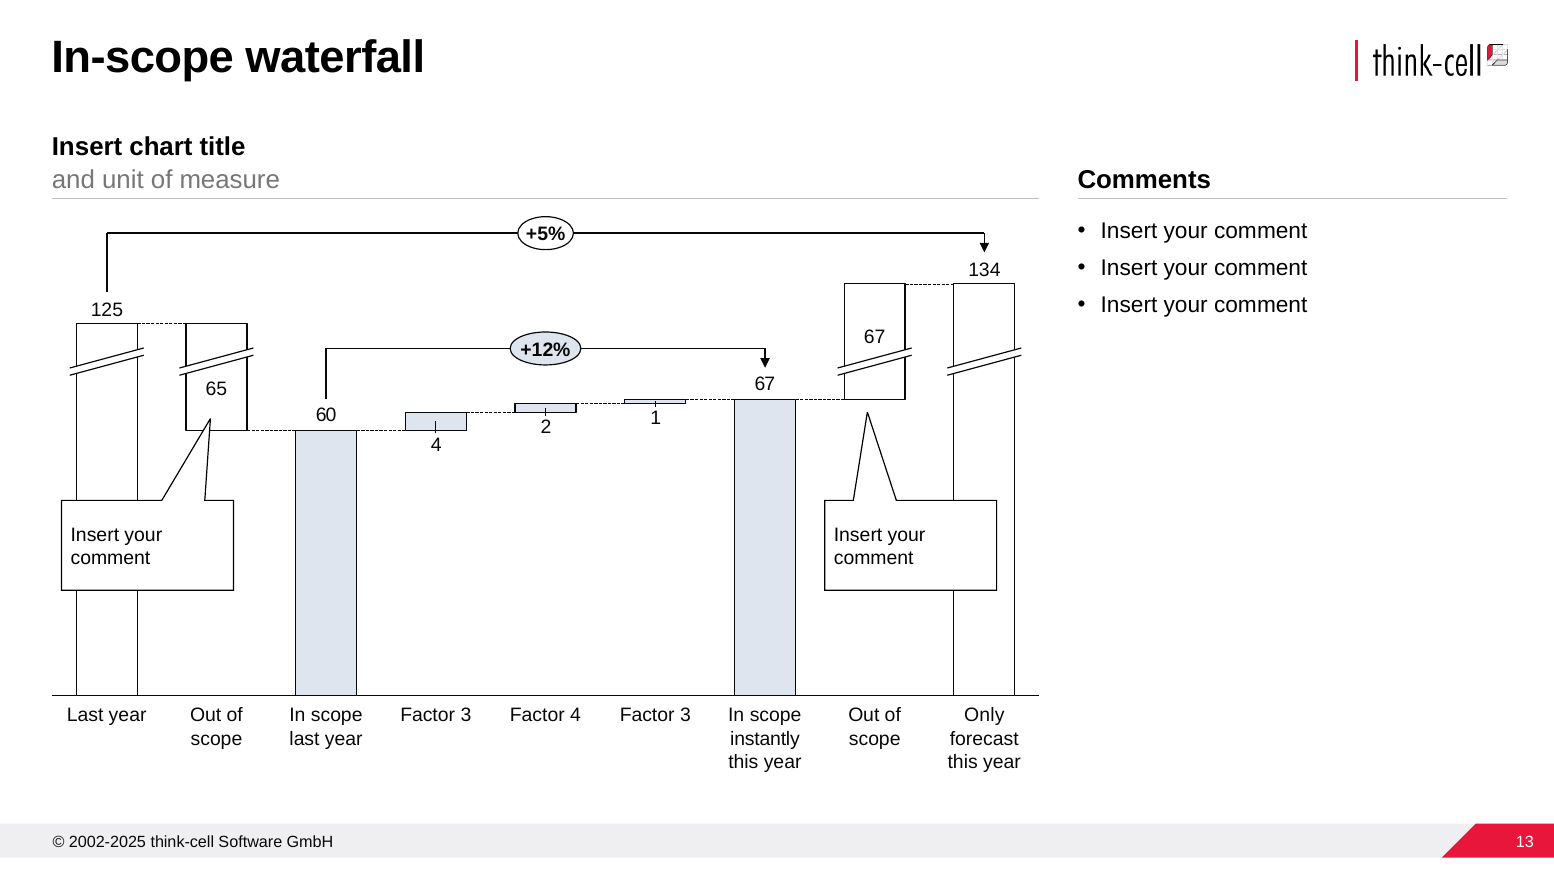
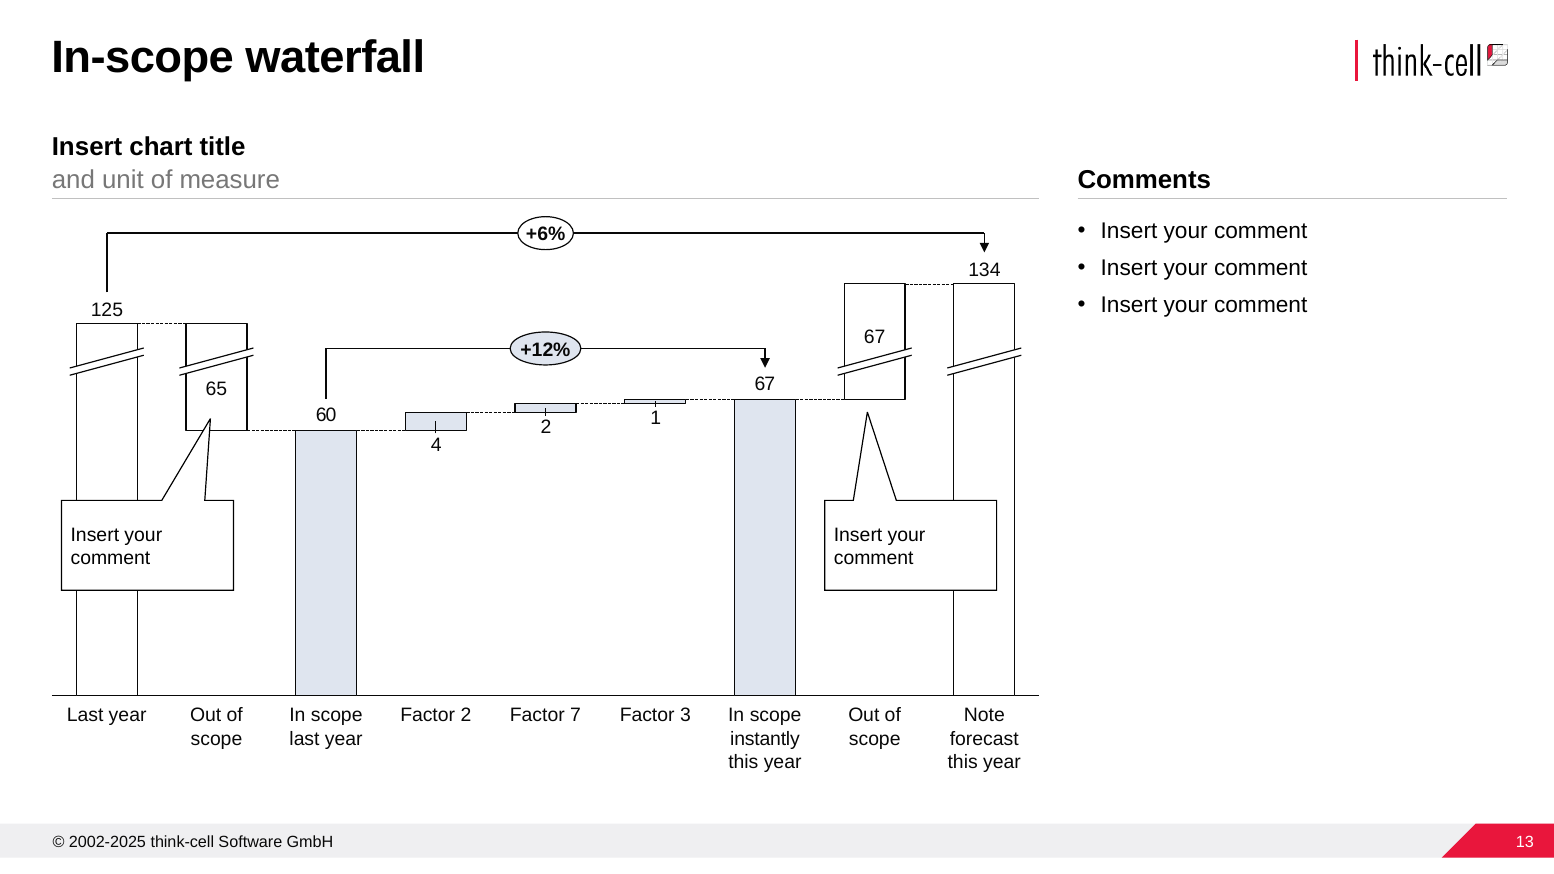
+5%: +5% -> +6%
3 at (466, 716): 3 -> 2
Factor 4: 4 -> 7
Only: Only -> Note
